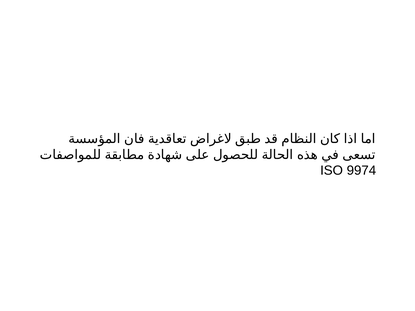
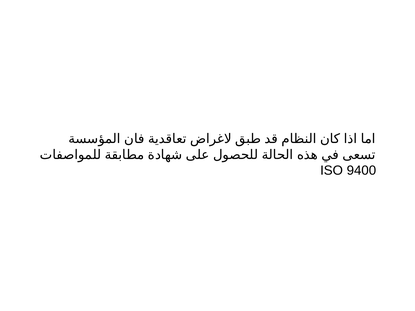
9974: 9974 -> 9400
